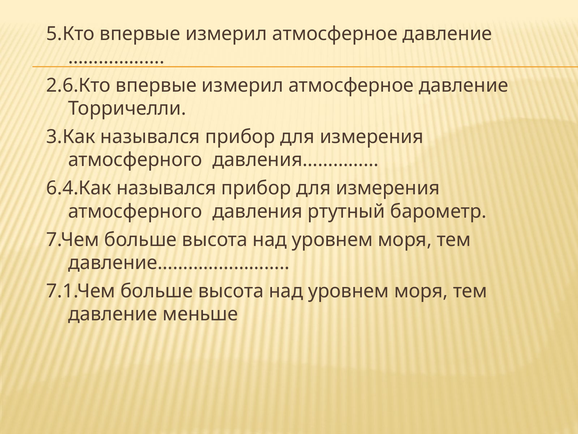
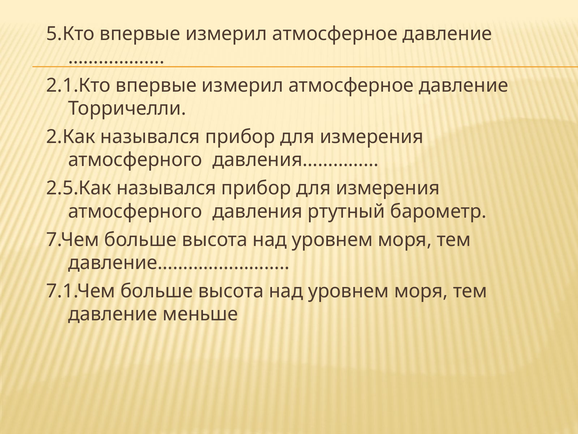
2.6.Кто: 2.6.Кто -> 2.1.Кто
3.Как: 3.Как -> 2.Как
6.4.Как: 6.4.Как -> 2.5.Как
